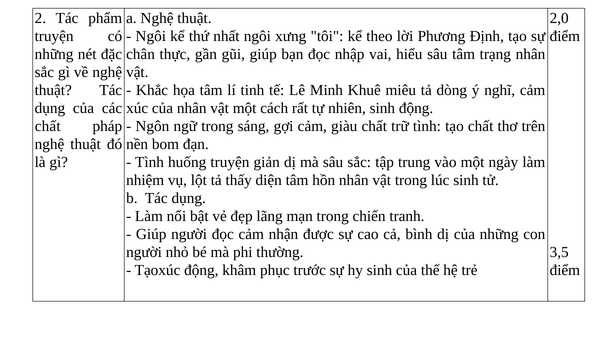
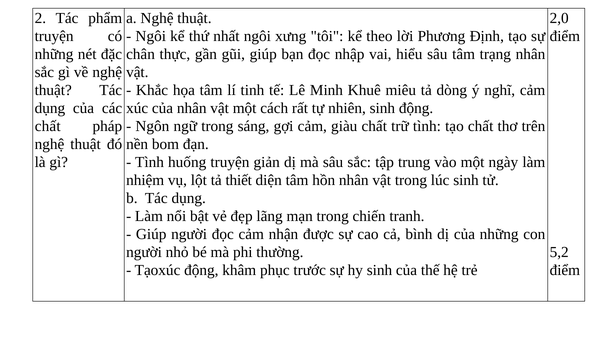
thấy: thấy -> thiết
3,5: 3,5 -> 5,2
